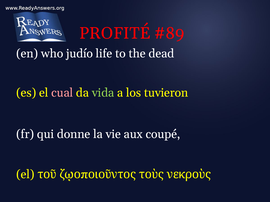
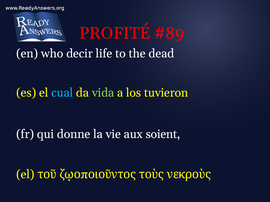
judío: judío -> decir
cual colour: pink -> light blue
coupé: coupé -> soient
